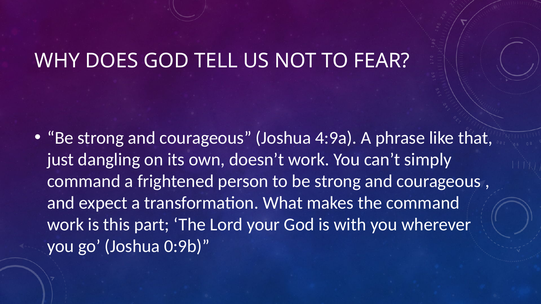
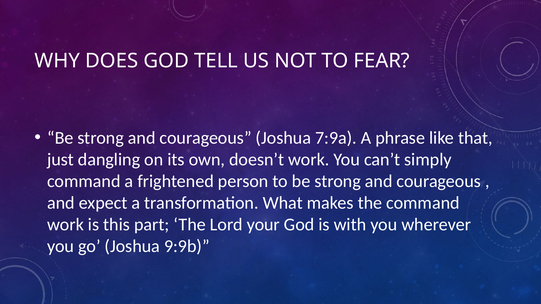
4:9a: 4:9a -> 7:9a
0:9b: 0:9b -> 9:9b
